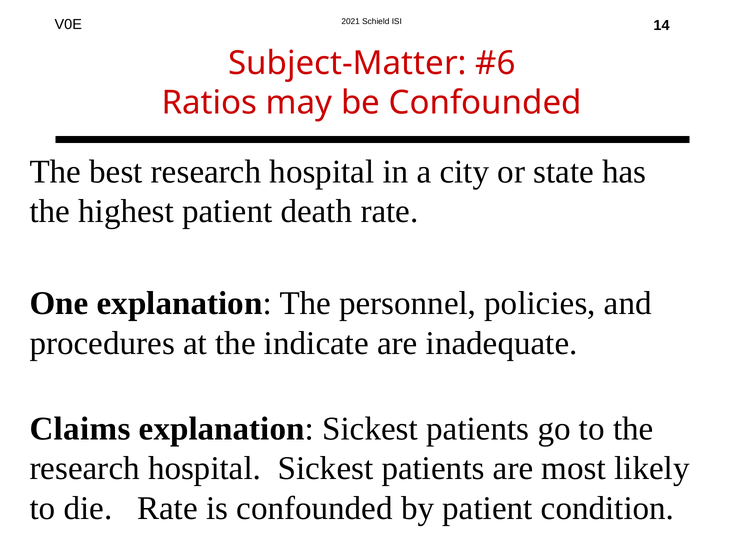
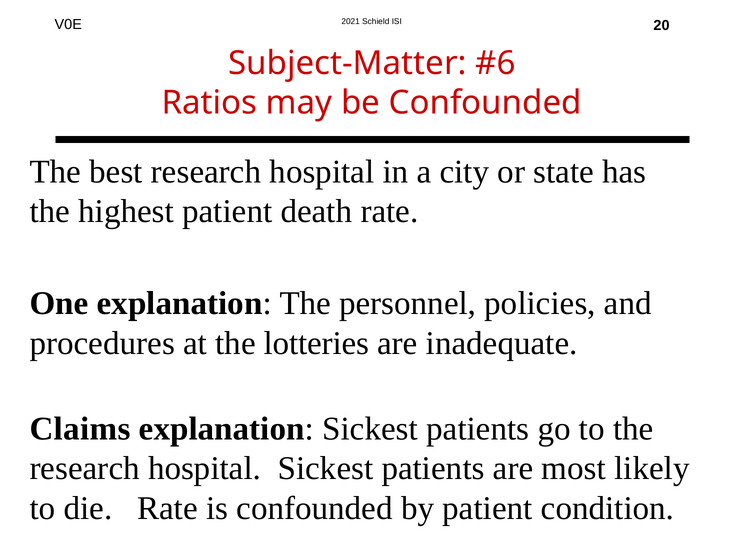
14: 14 -> 20
indicate: indicate -> lotteries
